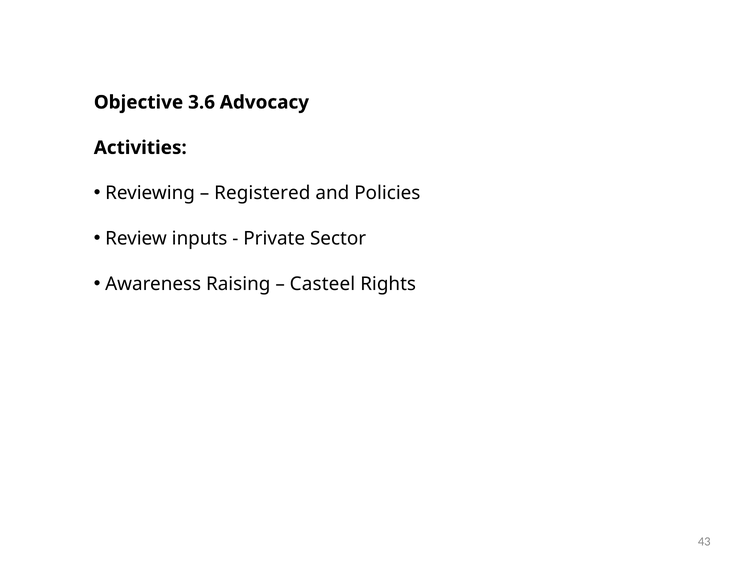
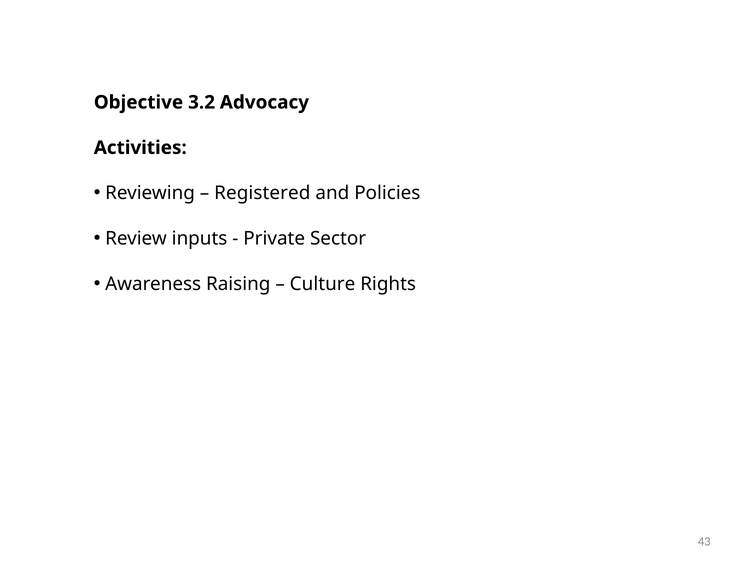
3.6: 3.6 -> 3.2
Casteel: Casteel -> Culture
